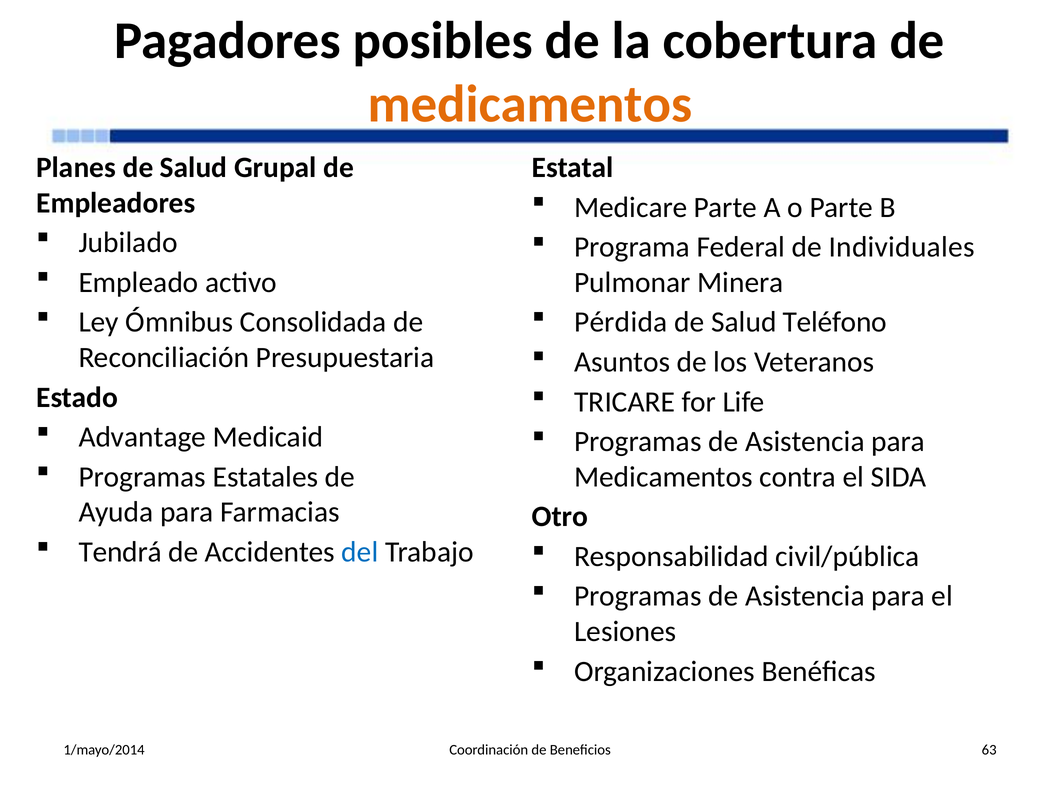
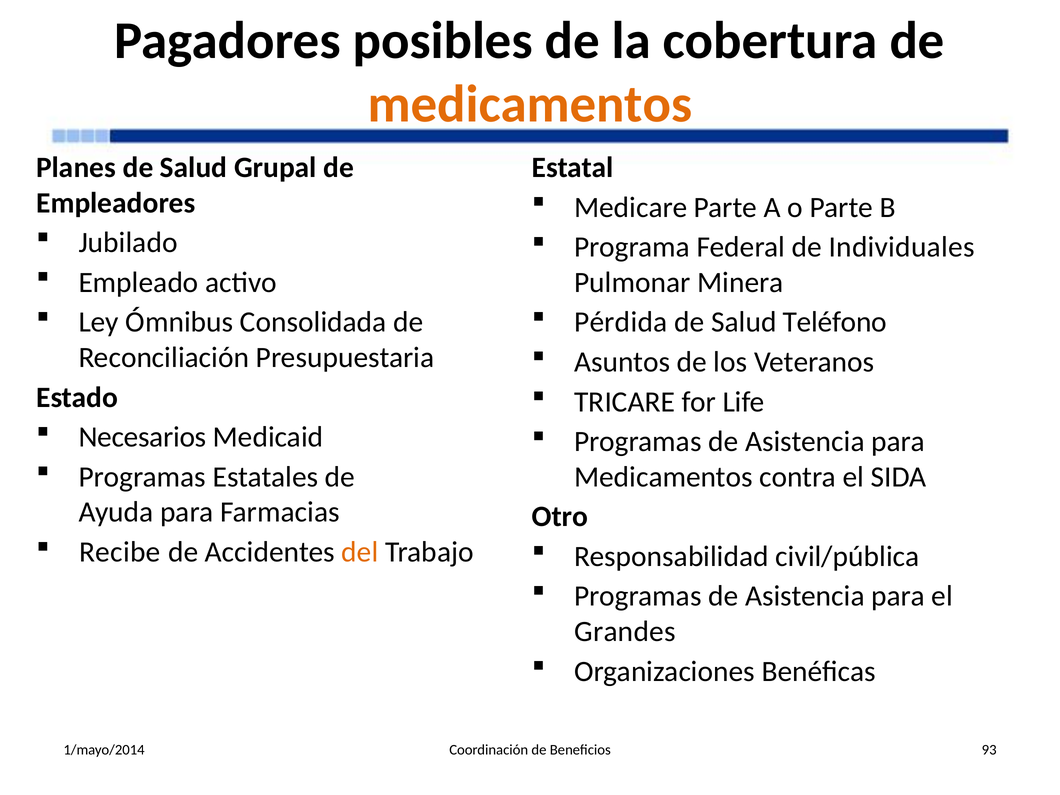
Advantage: Advantage -> Necesarios
Tendrá: Tendrá -> Recibe
del colour: blue -> orange
Lesiones: Lesiones -> Grandes
63: 63 -> 93
